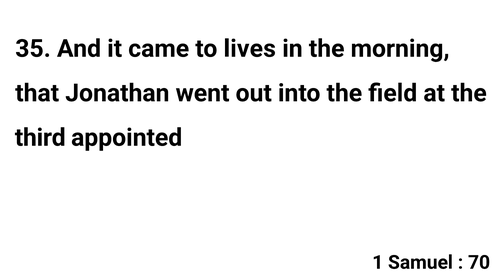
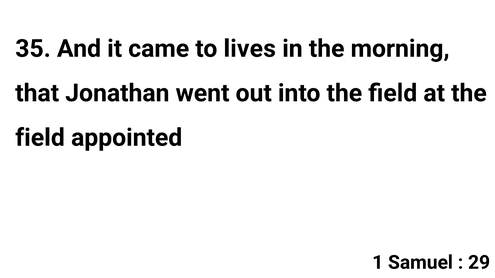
third at (40, 138): third -> field
70: 70 -> 29
